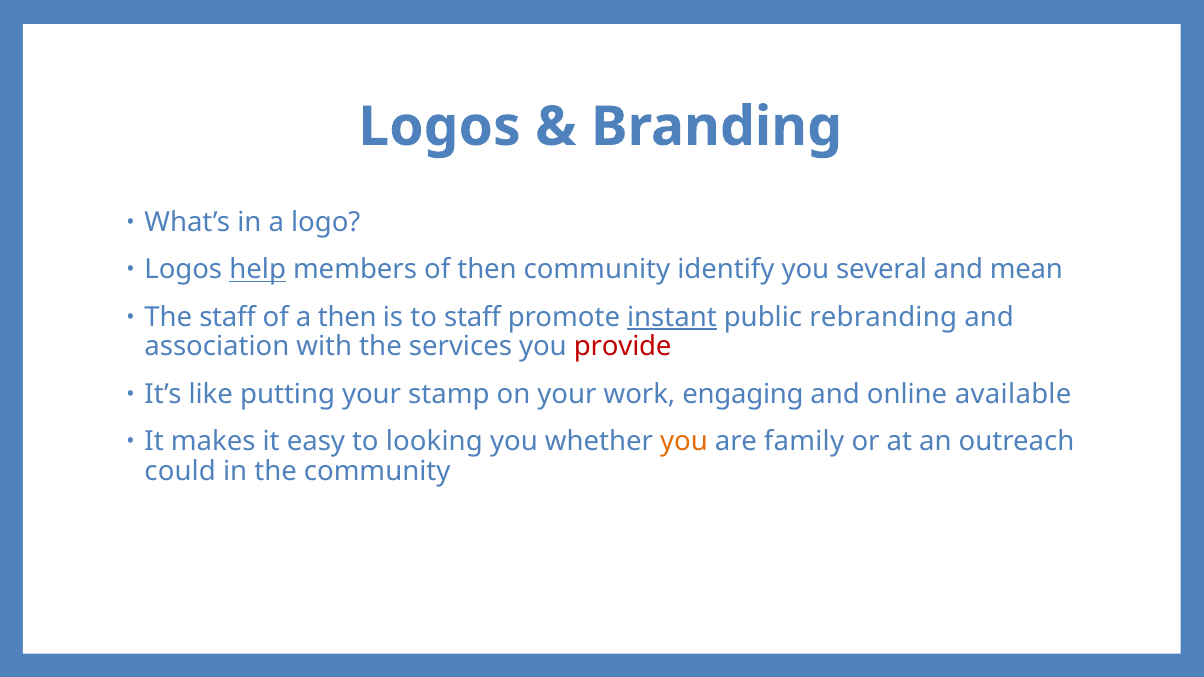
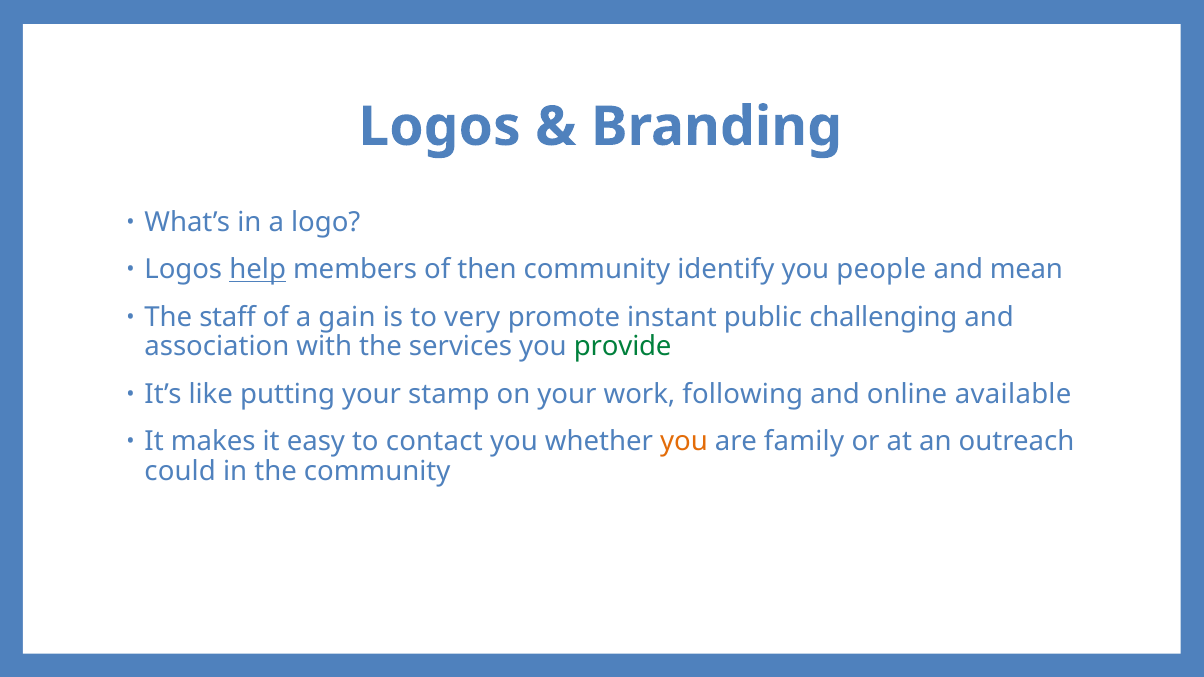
several: several -> people
a then: then -> gain
to staff: staff -> very
instant underline: present -> none
rebranding: rebranding -> challenging
provide colour: red -> green
engaging: engaging -> following
looking: looking -> contact
